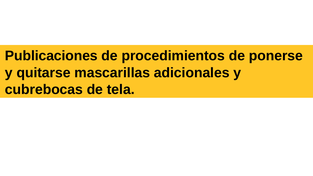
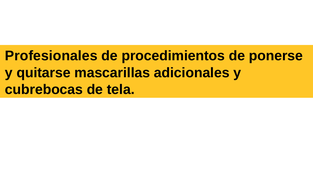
Publicaciones: Publicaciones -> Profesionales
